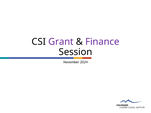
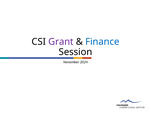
Finance colour: purple -> blue
